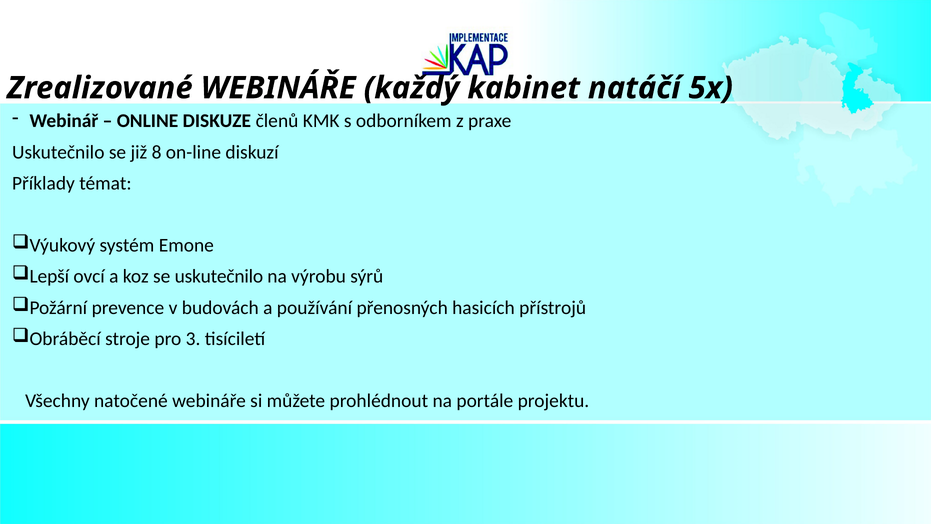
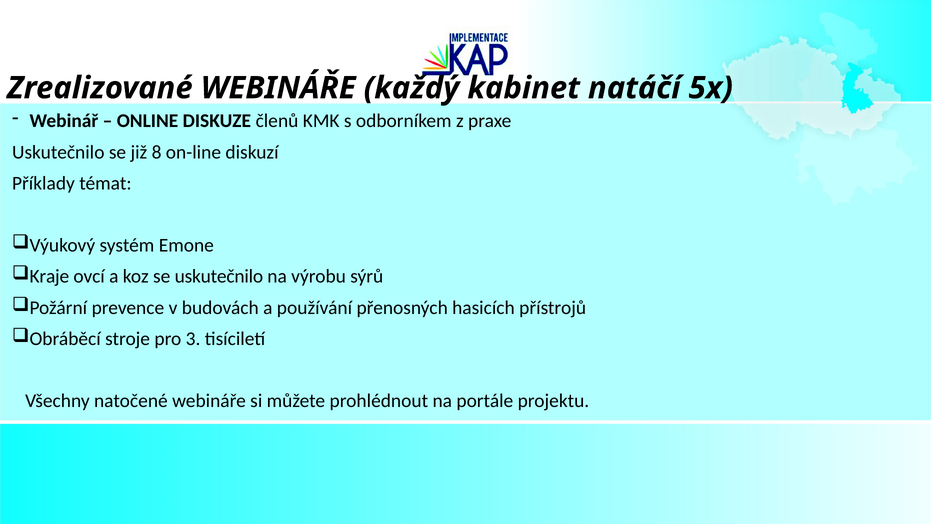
Lepší: Lepší -> Kraje
